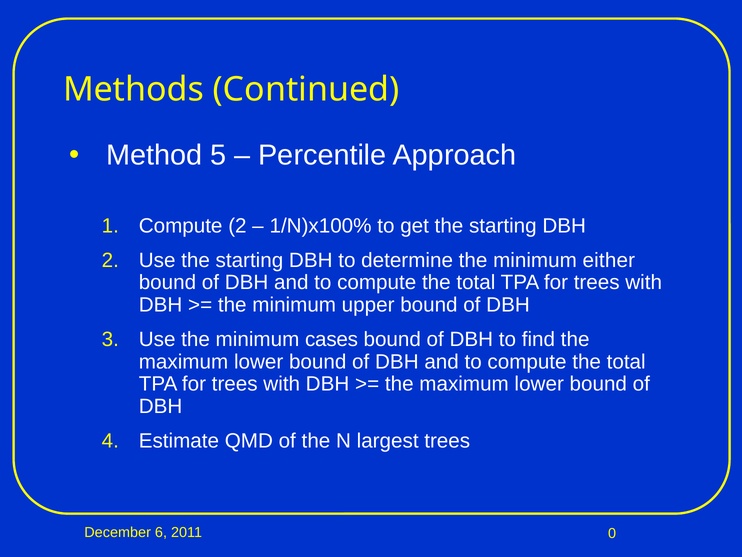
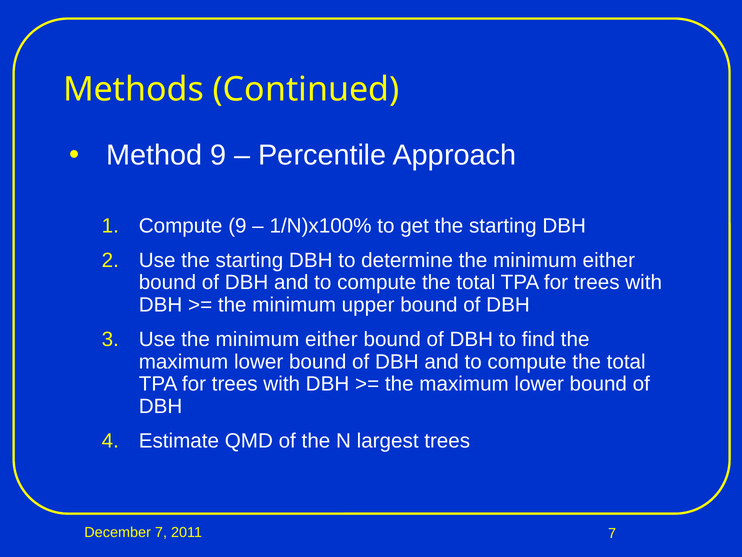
Method 5: 5 -> 9
Compute 2: 2 -> 9
Use the minimum cases: cases -> either
December 6: 6 -> 7
2011 0: 0 -> 7
